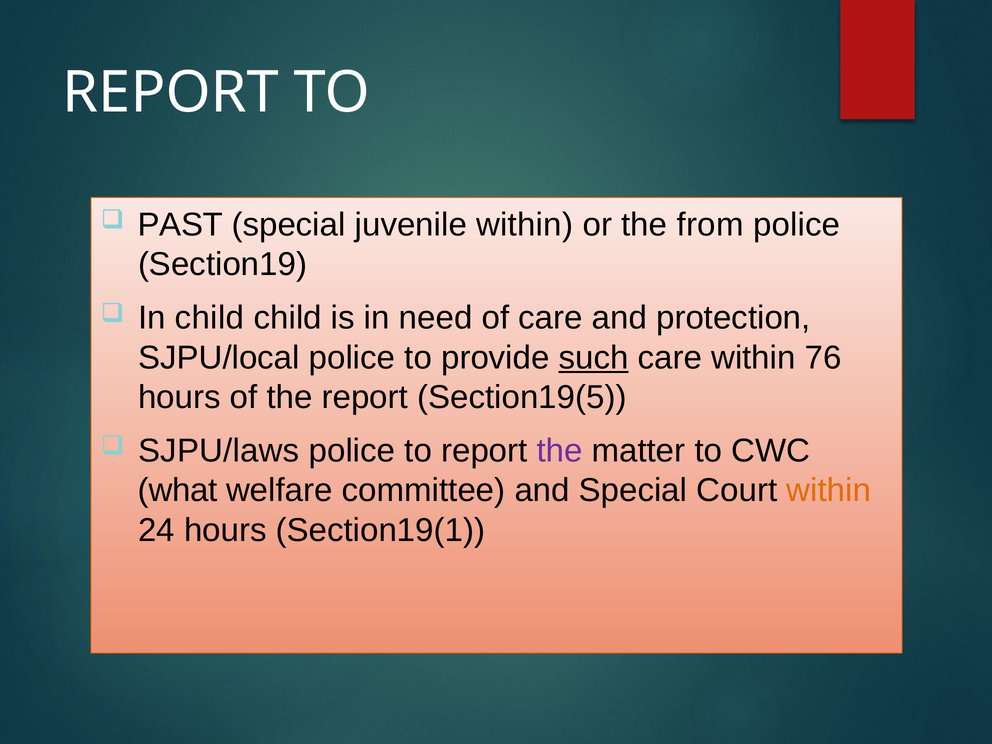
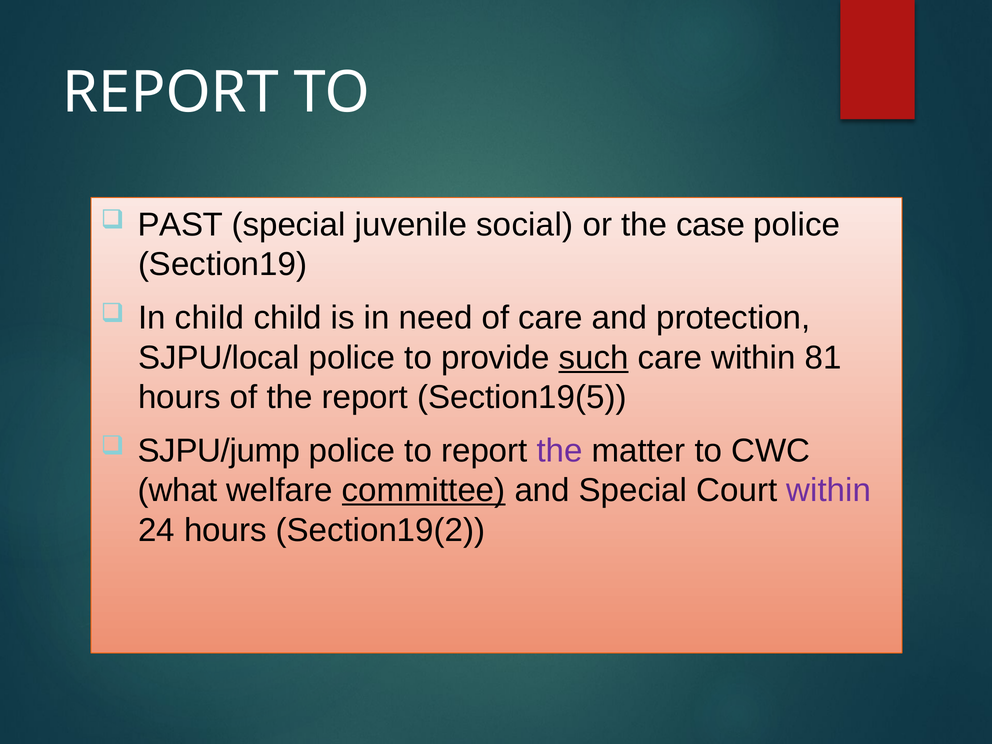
juvenile within: within -> social
from: from -> case
76: 76 -> 81
SJPU/laws: SJPU/laws -> SJPU/jump
committee underline: none -> present
within at (829, 491) colour: orange -> purple
Section19(1: Section19(1 -> Section19(2
